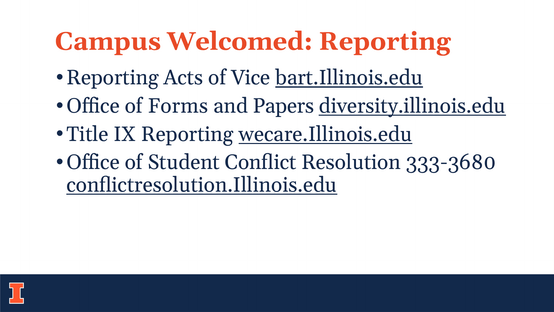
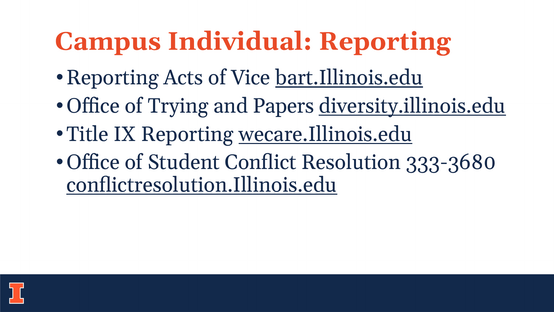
Welcomed: Welcomed -> Individual
Forms: Forms -> Trying
